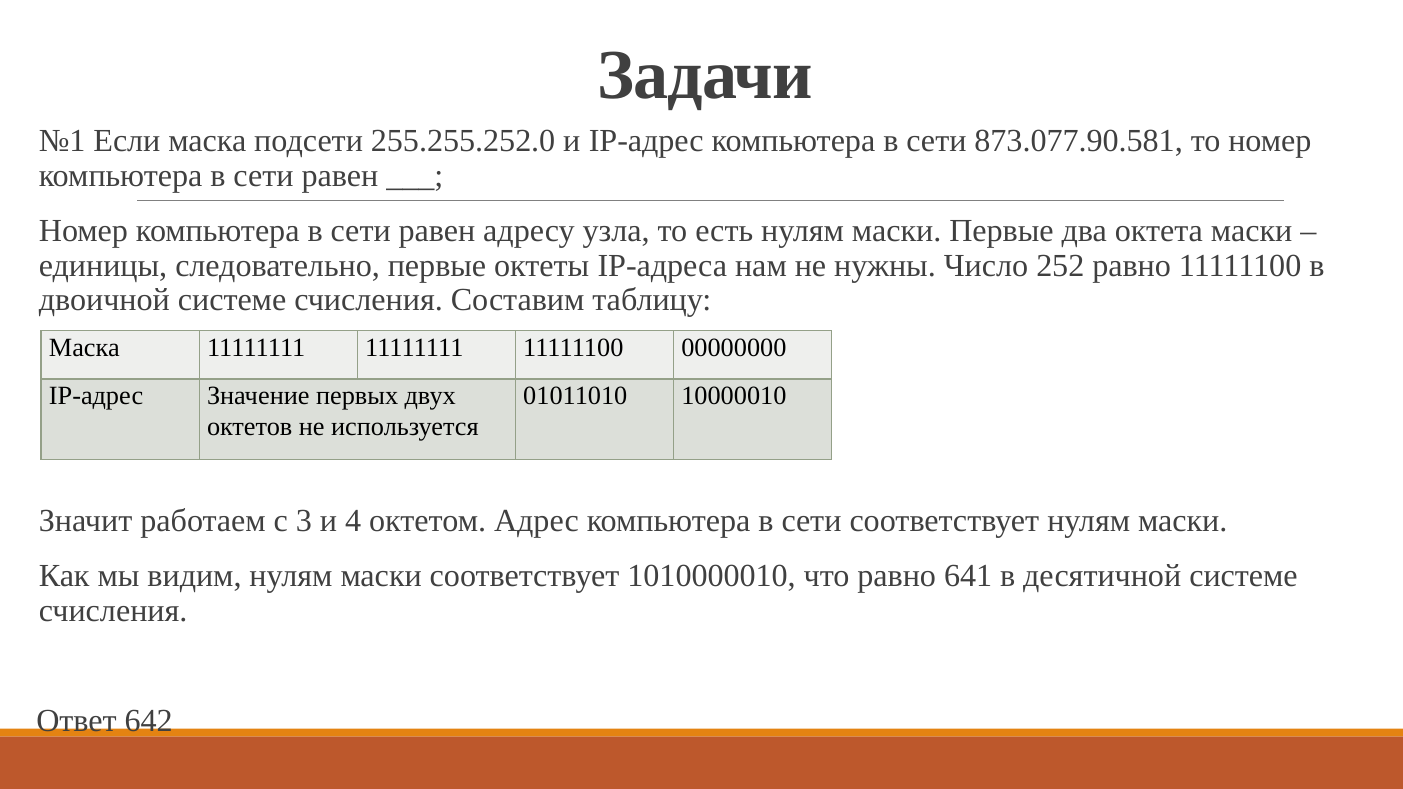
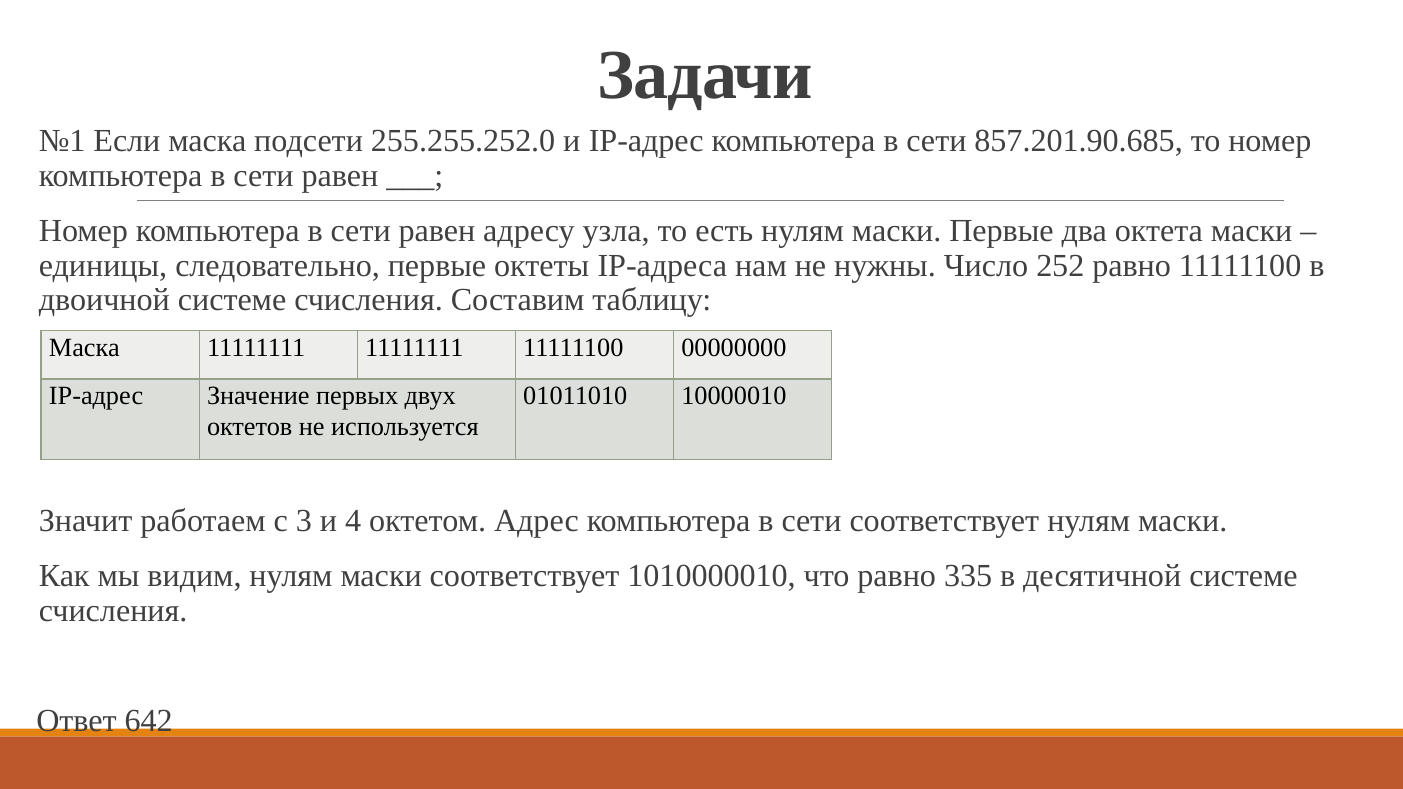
873.077.90.581: 873.077.90.581 -> 857.201.90.685
641: 641 -> 335
